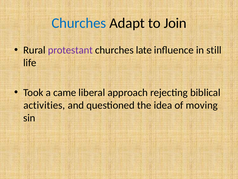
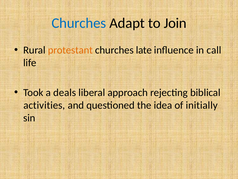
protestant colour: purple -> orange
still: still -> call
came: came -> deals
moving: moving -> initially
